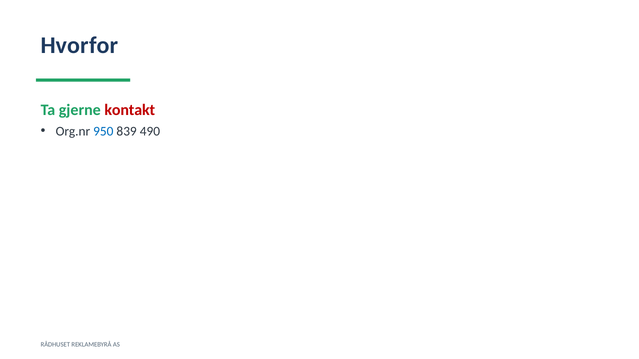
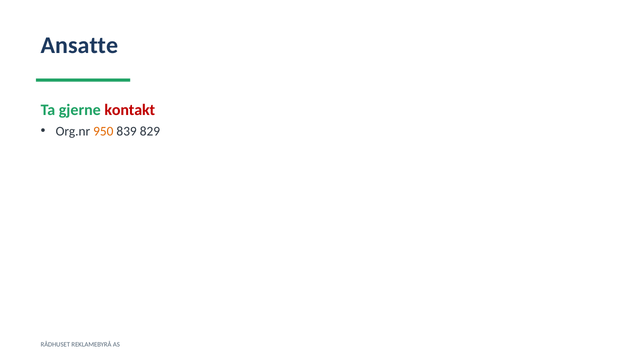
Hvorfor: Hvorfor -> Ansatte
950 colour: blue -> orange
490: 490 -> 829
